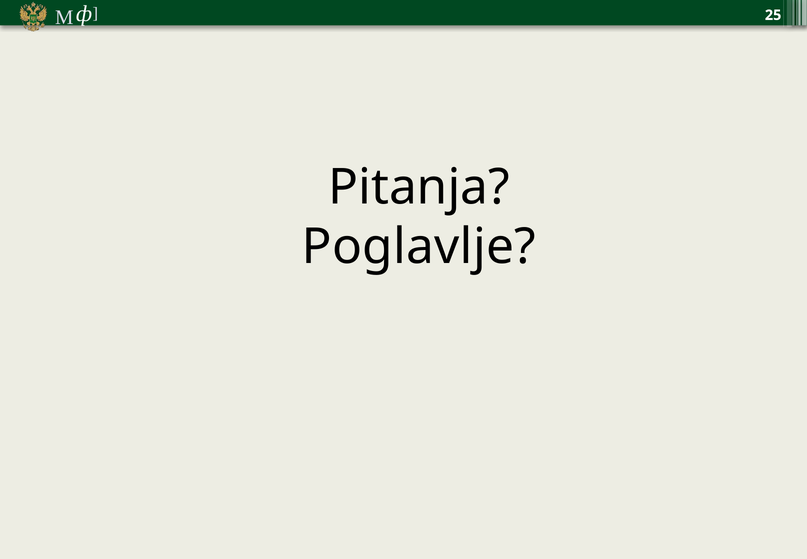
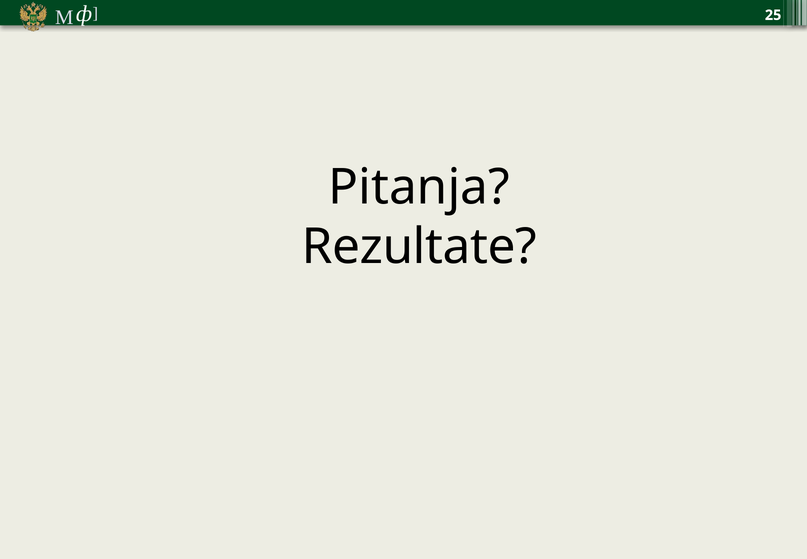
Poglavlje: Poglavlje -> Rezultate
